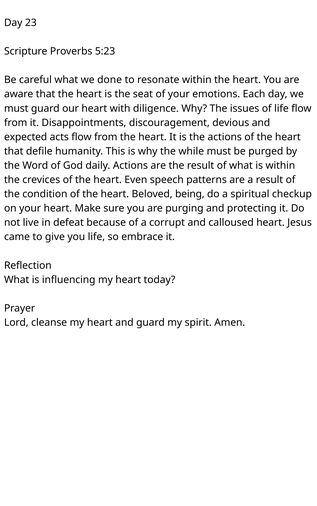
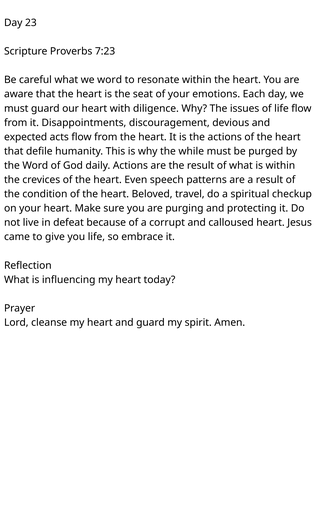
5:23: 5:23 -> 7:23
we done: done -> word
being: being -> travel
